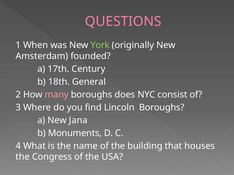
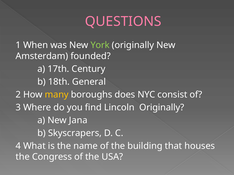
many colour: pink -> yellow
Lincoln Boroughs: Boroughs -> Originally
Monuments: Monuments -> Skyscrapers
